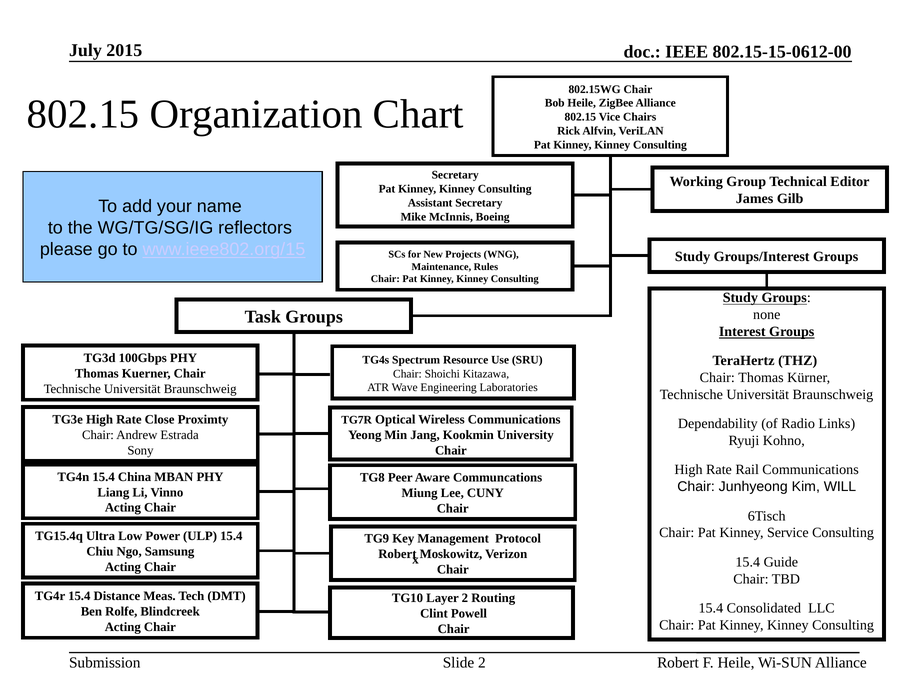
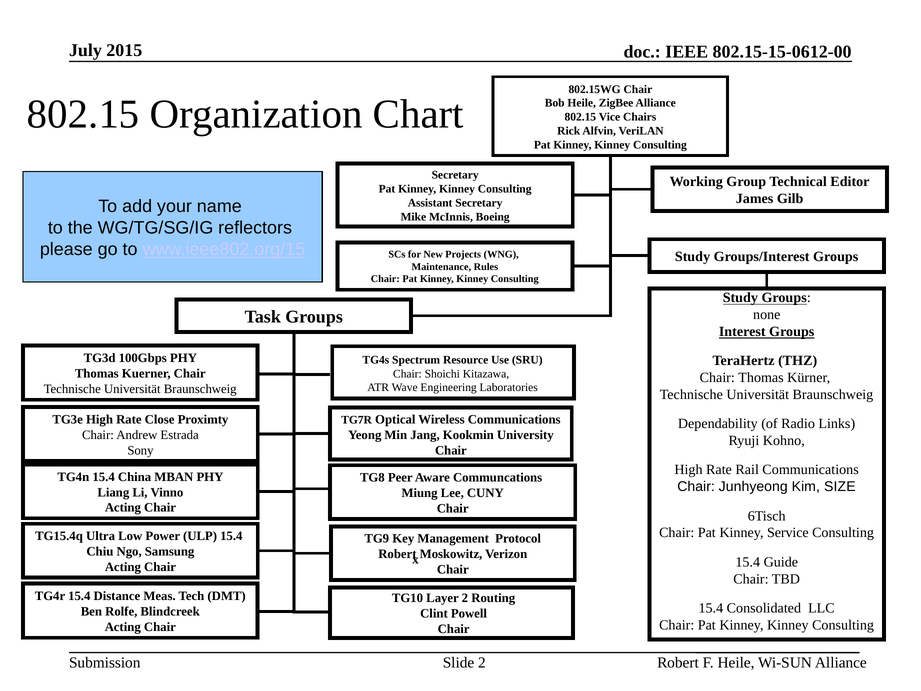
WILL: WILL -> SIZE
